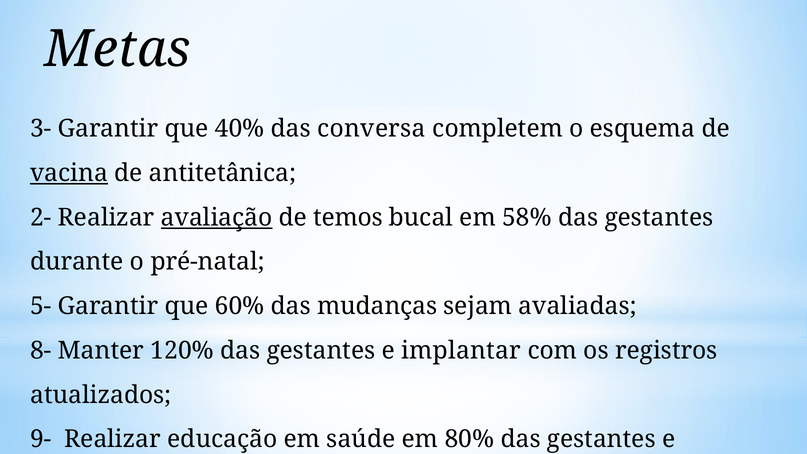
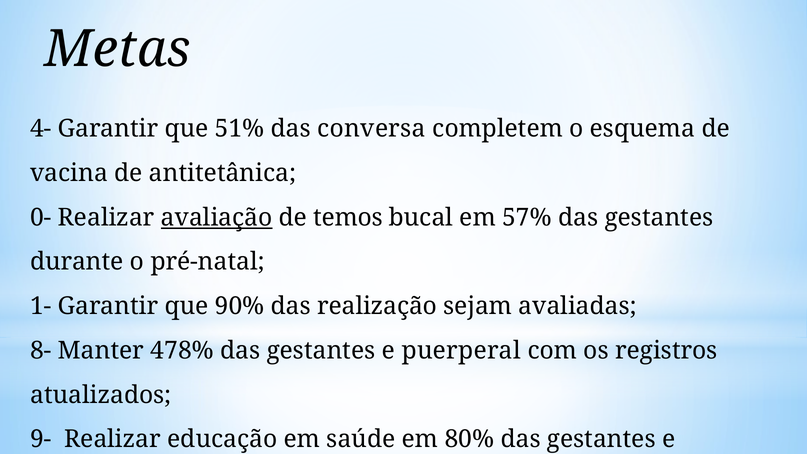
3-: 3- -> 4-
40%: 40% -> 51%
vacina underline: present -> none
2-: 2- -> 0-
58%: 58% -> 57%
5-: 5- -> 1-
60%: 60% -> 90%
mudanças: mudanças -> realização
120%: 120% -> 478%
implantar: implantar -> puerperal
